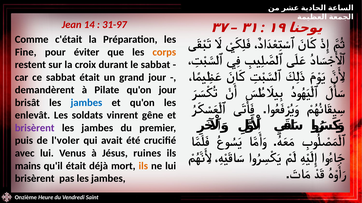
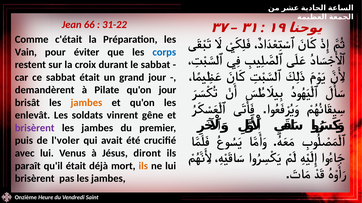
14: 14 -> 66
31-97: 31-97 -> 31-22
Fine: Fine -> Vain
corps colour: orange -> blue
jambes at (86, 103) colour: blue -> orange
ruines: ruines -> diront
mains: mains -> paraît
